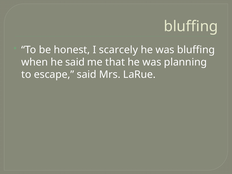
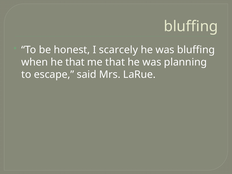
he said: said -> that
